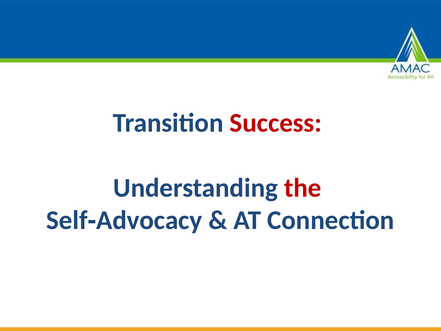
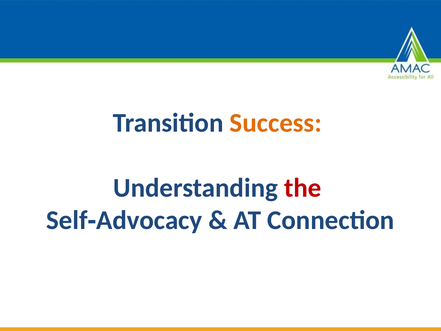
Success colour: red -> orange
